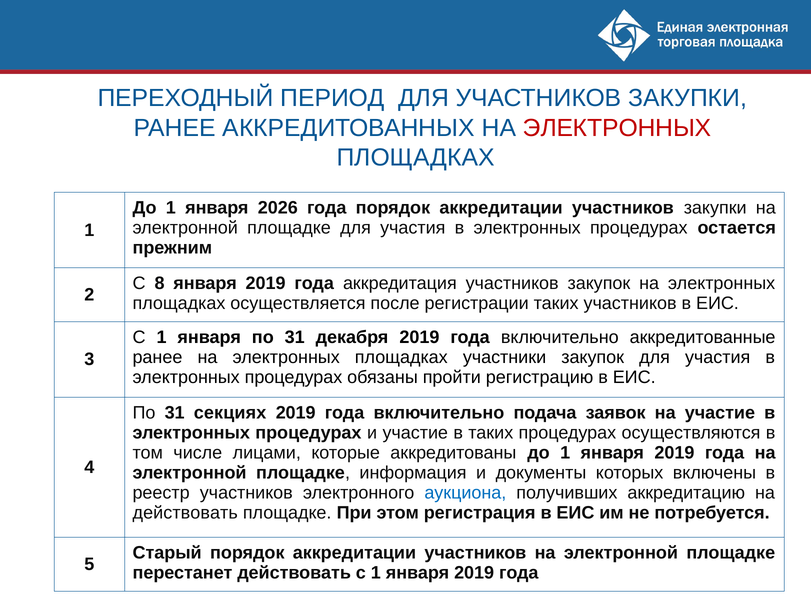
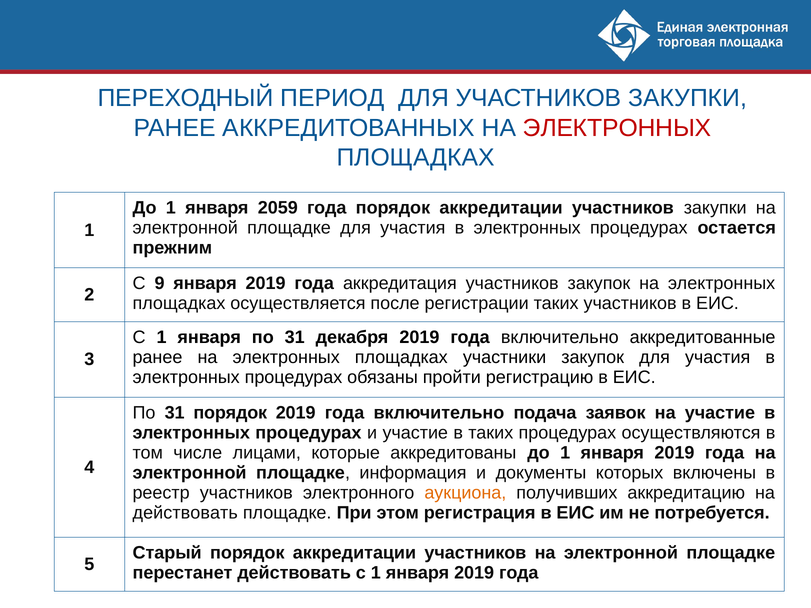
2026: 2026 -> 2059
8: 8 -> 9
31 секциях: секциях -> порядок
аукциона colour: blue -> orange
